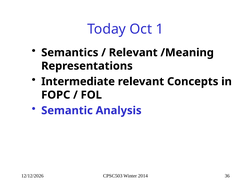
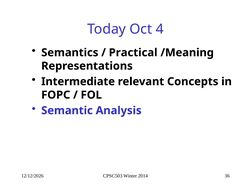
1: 1 -> 4
Relevant at (133, 53): Relevant -> Practical
